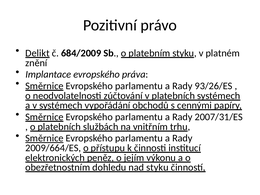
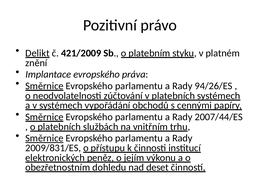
684/2009: 684/2009 -> 421/2009
93/26/ES: 93/26/ES -> 94/26/ES
2007/31/ES: 2007/31/ES -> 2007/44/ES
2009/664/ES: 2009/664/ES -> 2009/831/ES
nad styku: styku -> deset
